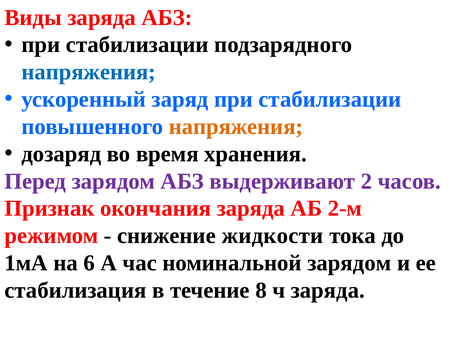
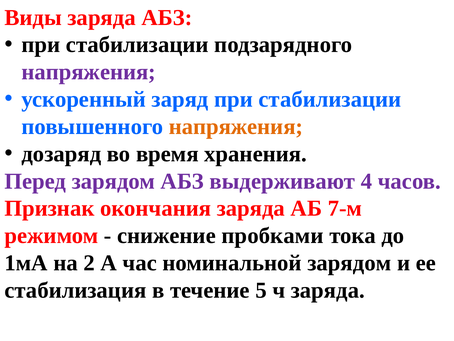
напряжения at (89, 72) colour: blue -> purple
2: 2 -> 4
2-м: 2-м -> 7-м
жидкости: жидкости -> пробками
6: 6 -> 2
8: 8 -> 5
